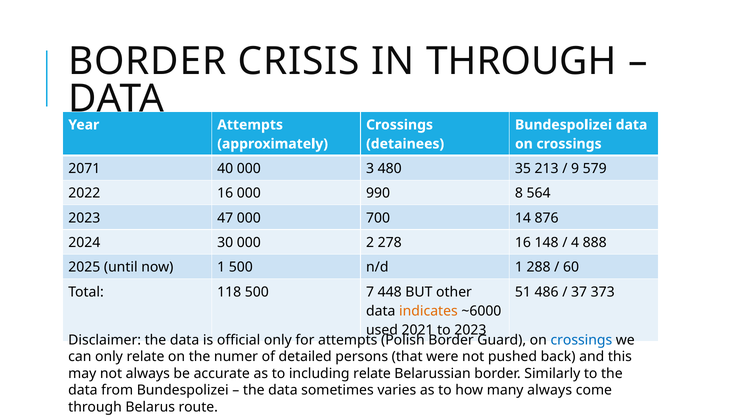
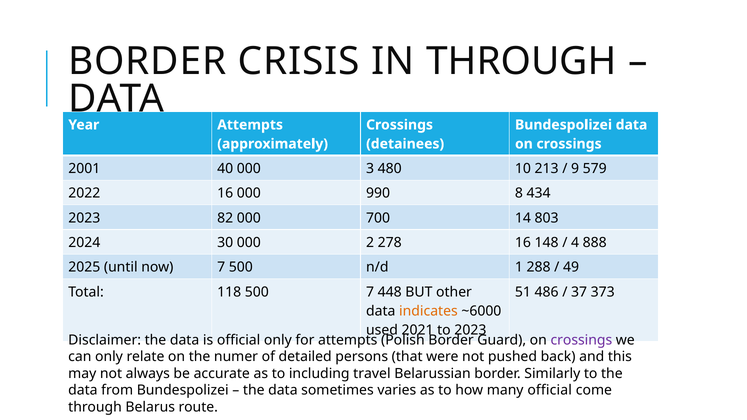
2071: 2071 -> 2001
35: 35 -> 10
564: 564 -> 434
47: 47 -> 82
876: 876 -> 803
now 1: 1 -> 7
60: 60 -> 49
crossings at (581, 340) colour: blue -> purple
including relate: relate -> travel
many always: always -> official
